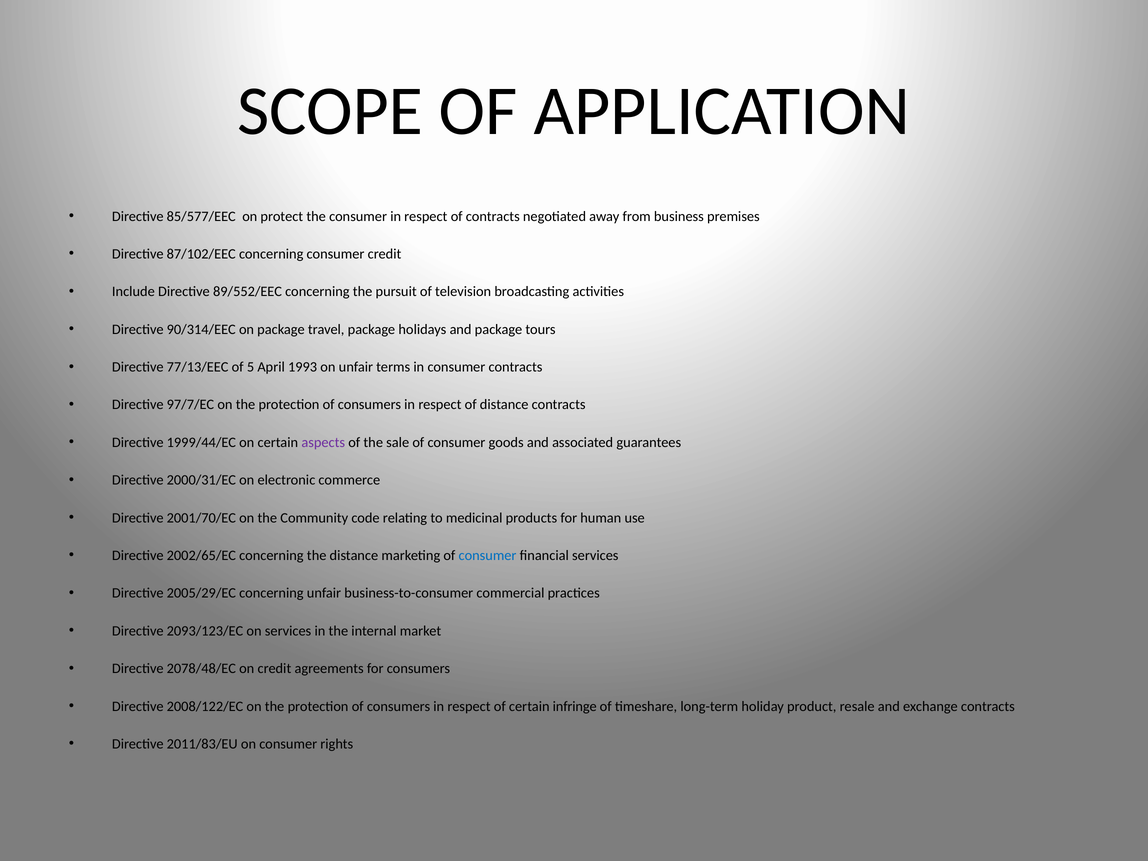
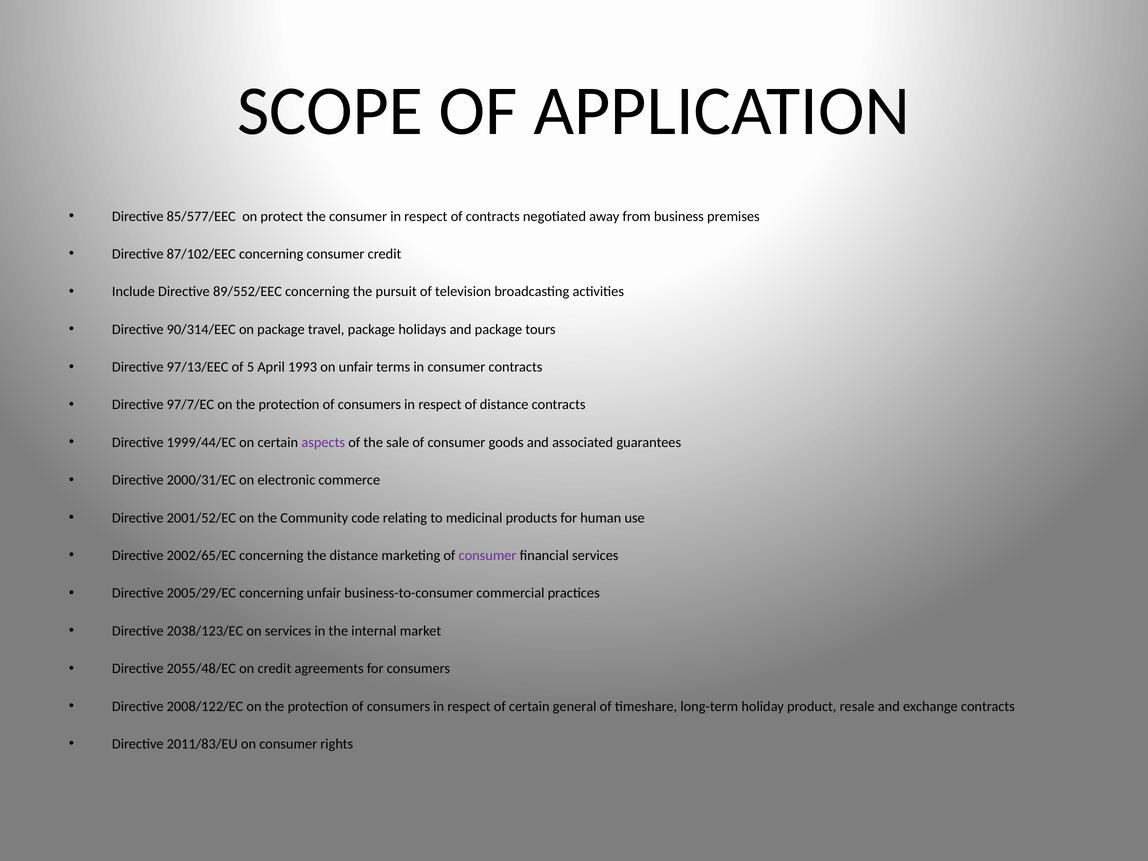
77/13/EEC: 77/13/EEC -> 97/13/EEC
2001/70/EC: 2001/70/EC -> 2001/52/EC
consumer at (488, 556) colour: blue -> purple
2093/123/EC: 2093/123/EC -> 2038/123/EC
2078/48/EC: 2078/48/EC -> 2055/48/EC
infringe: infringe -> general
